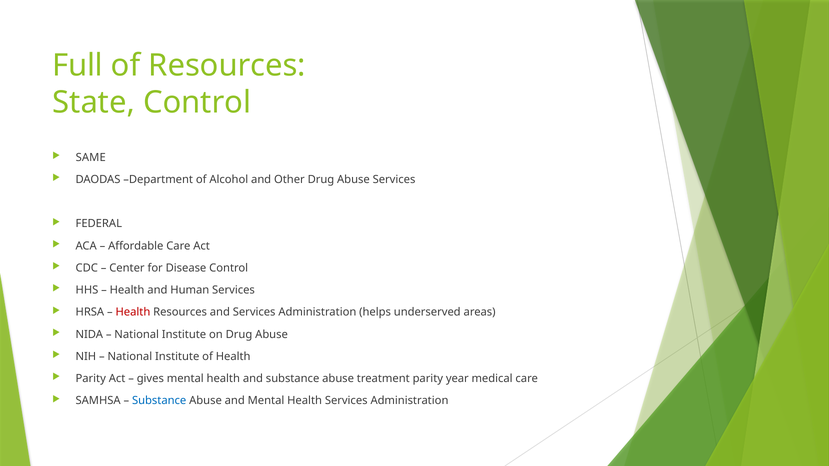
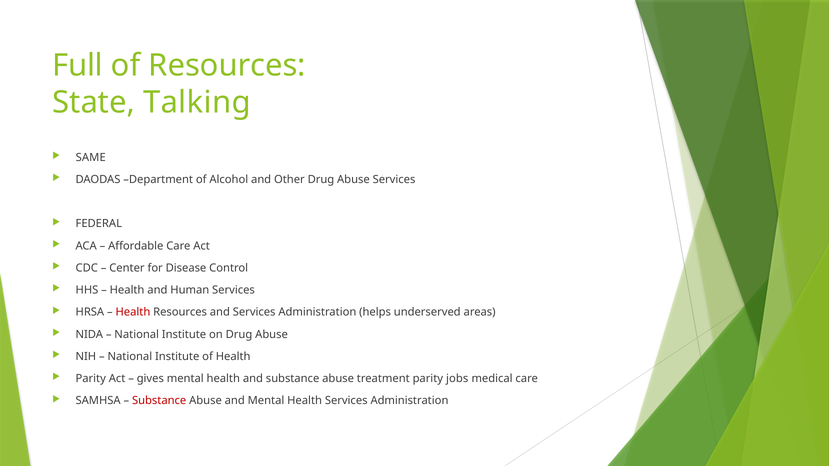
State Control: Control -> Talking
year: year -> jobs
Substance at (159, 401) colour: blue -> red
